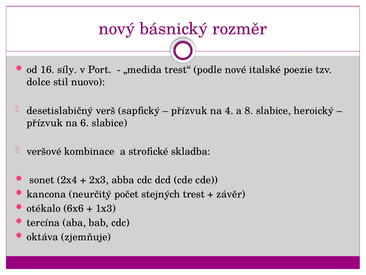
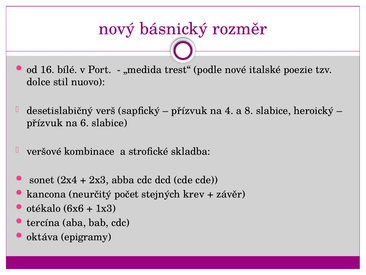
síly: síly -> bílé
trest: trest -> krev
zjemňuje: zjemňuje -> epigramy
